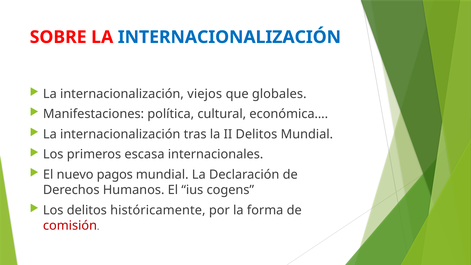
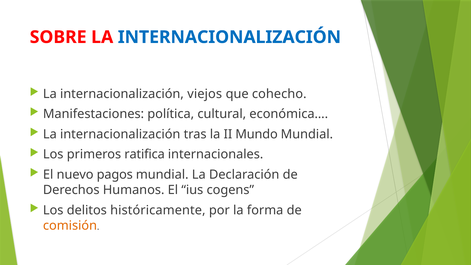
globales: globales -> cohecho
II Delitos: Delitos -> Mundo
escasa: escasa -> ratifica
comisión colour: red -> orange
